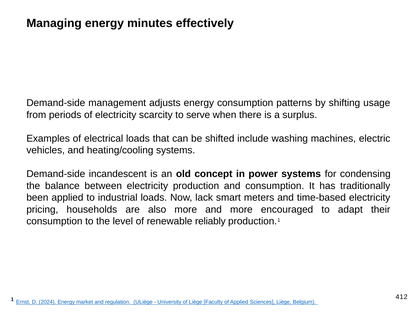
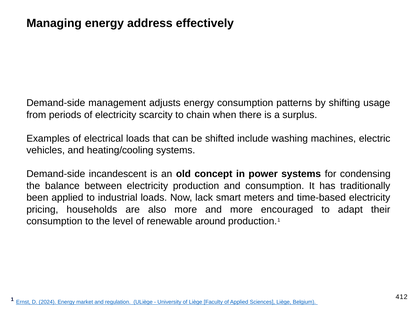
minutes: minutes -> address
serve: serve -> chain
reliably: reliably -> around
